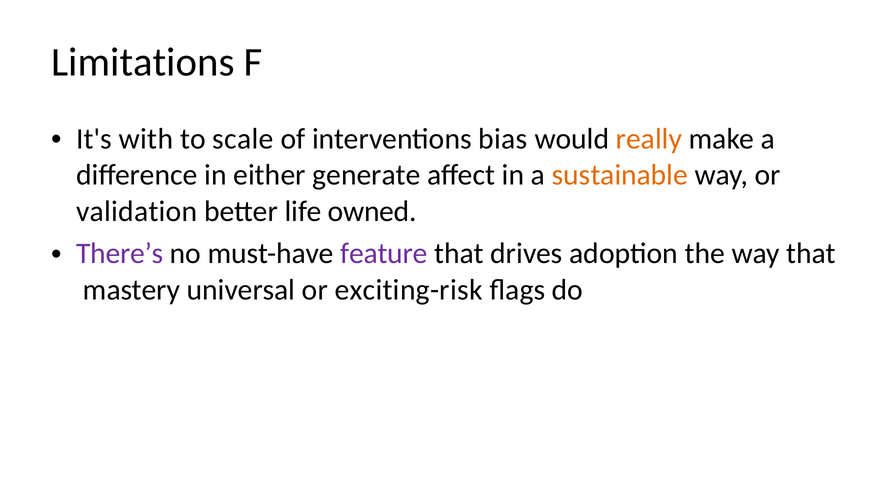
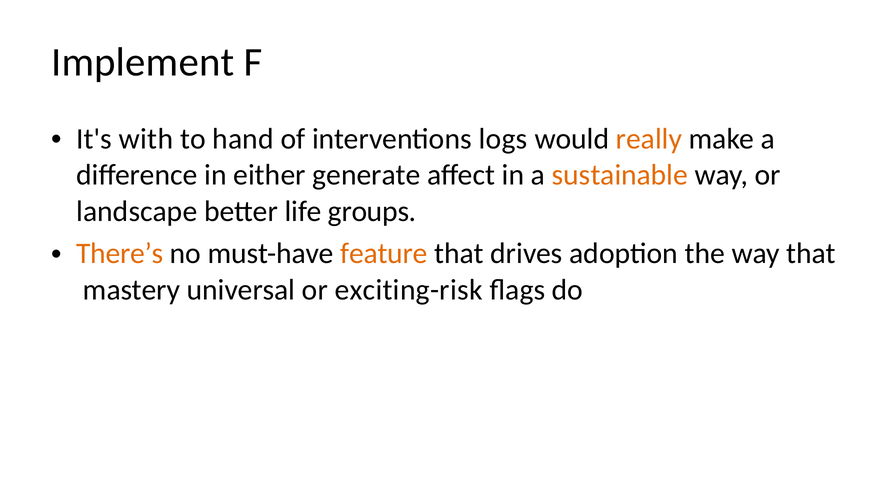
Limitations: Limitations -> Implement
scale: scale -> hand
bias: bias -> logs
validation: validation -> landscape
owned: owned -> groups
There’s colour: purple -> orange
feature colour: purple -> orange
